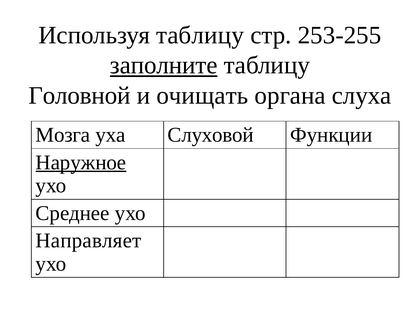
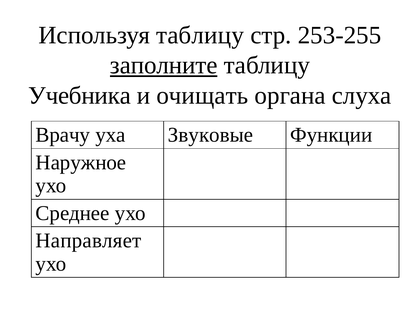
Головной: Головной -> Учебника
Мозга: Мозга -> Врачу
Слуховой: Слуховой -> Звуковые
Наружное underline: present -> none
